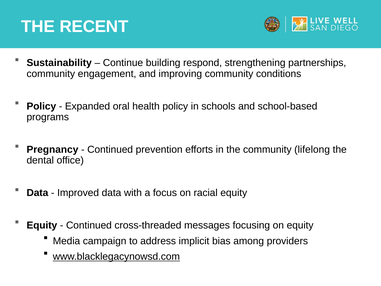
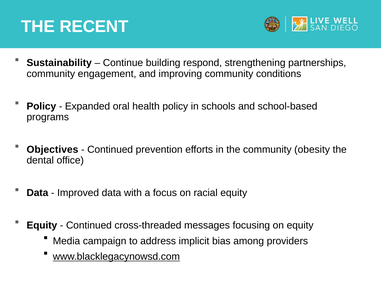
Pregnancy: Pregnancy -> Objectives
lifelong: lifelong -> obesity
